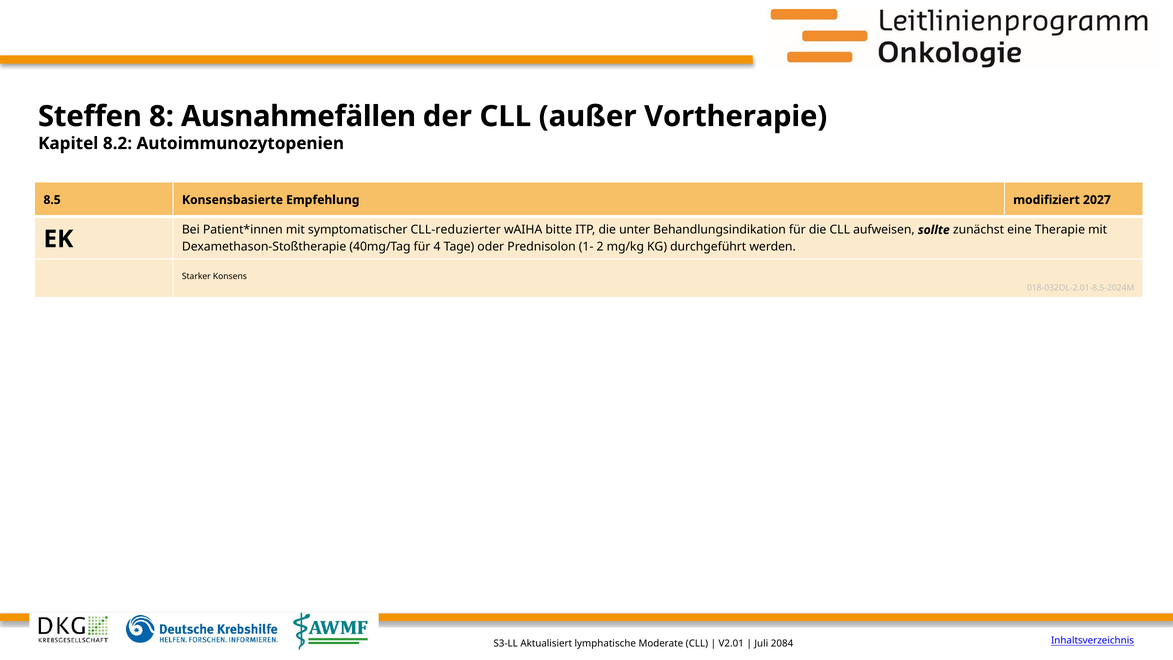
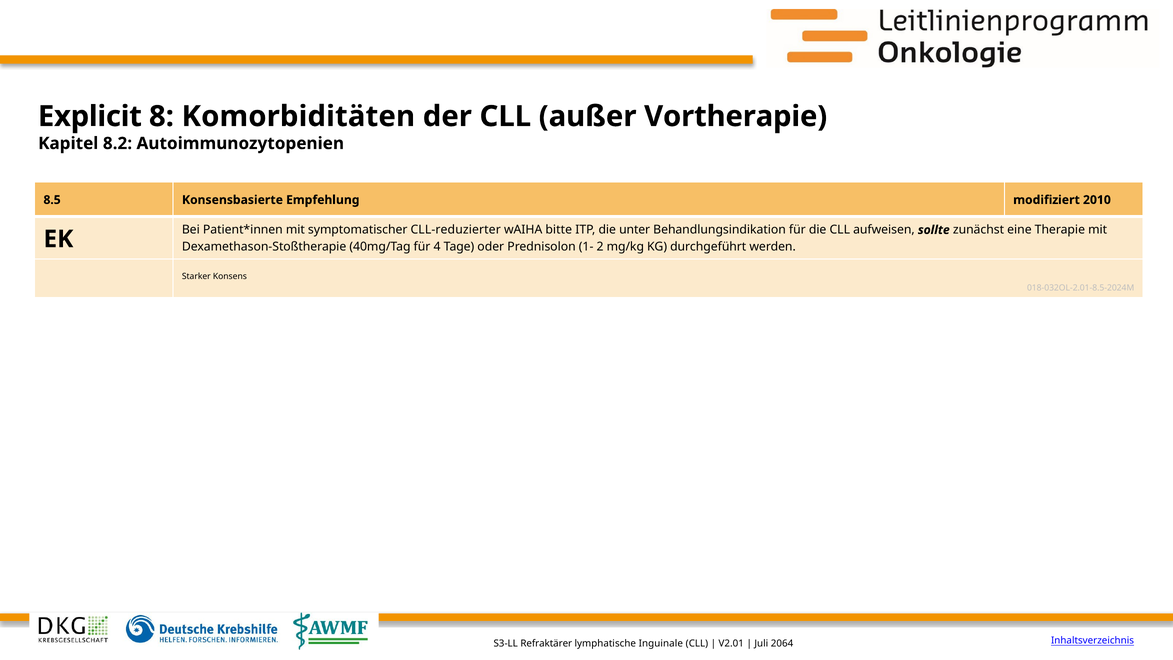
Steffen: Steffen -> Explicit
Ausnahmefällen: Ausnahmefällen -> Komorbiditäten
2027: 2027 -> 2010
Aktualisiert: Aktualisiert -> Refraktärer
Moderate: Moderate -> Inguinale
2084: 2084 -> 2064
